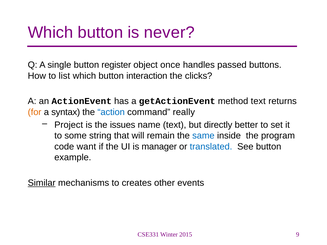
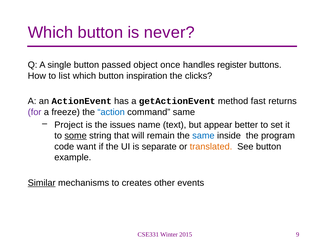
register: register -> passed
passed: passed -> register
interaction: interaction -> inspiration
method text: text -> fast
for colour: orange -> purple
syntax: syntax -> freeze
command really: really -> same
directly: directly -> appear
some underline: none -> present
manager: manager -> separate
translated colour: blue -> orange
